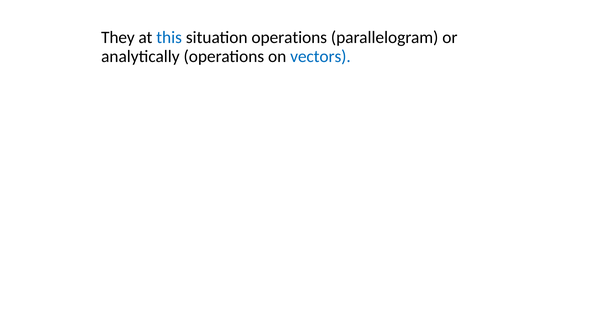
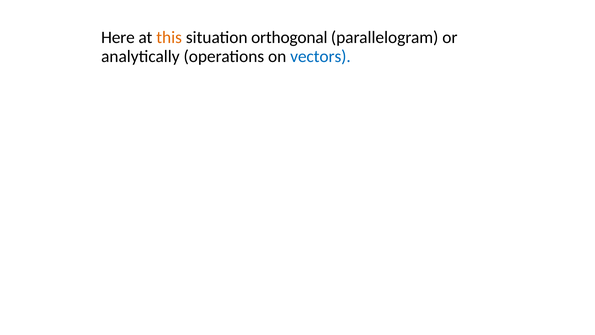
They: They -> Here
this colour: blue -> orange
situation operations: operations -> orthogonal
